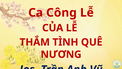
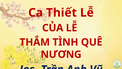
Công: Công -> Thiết
